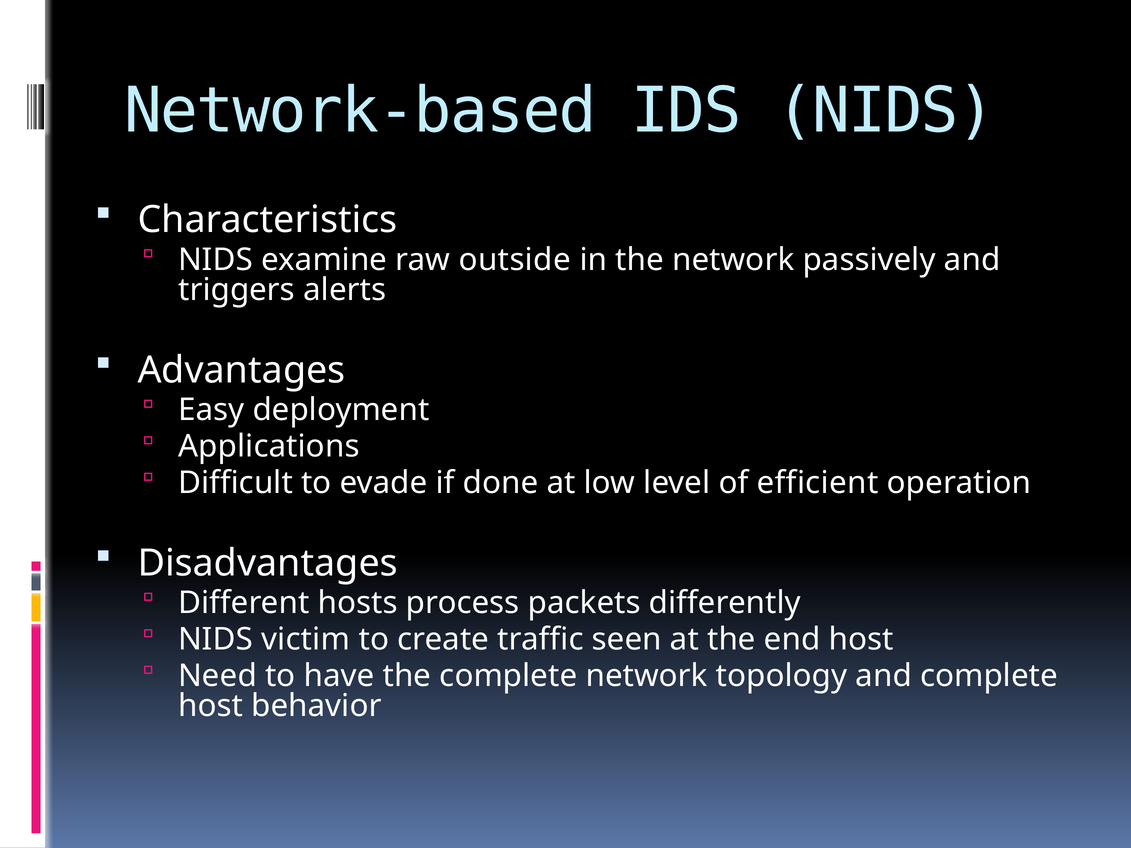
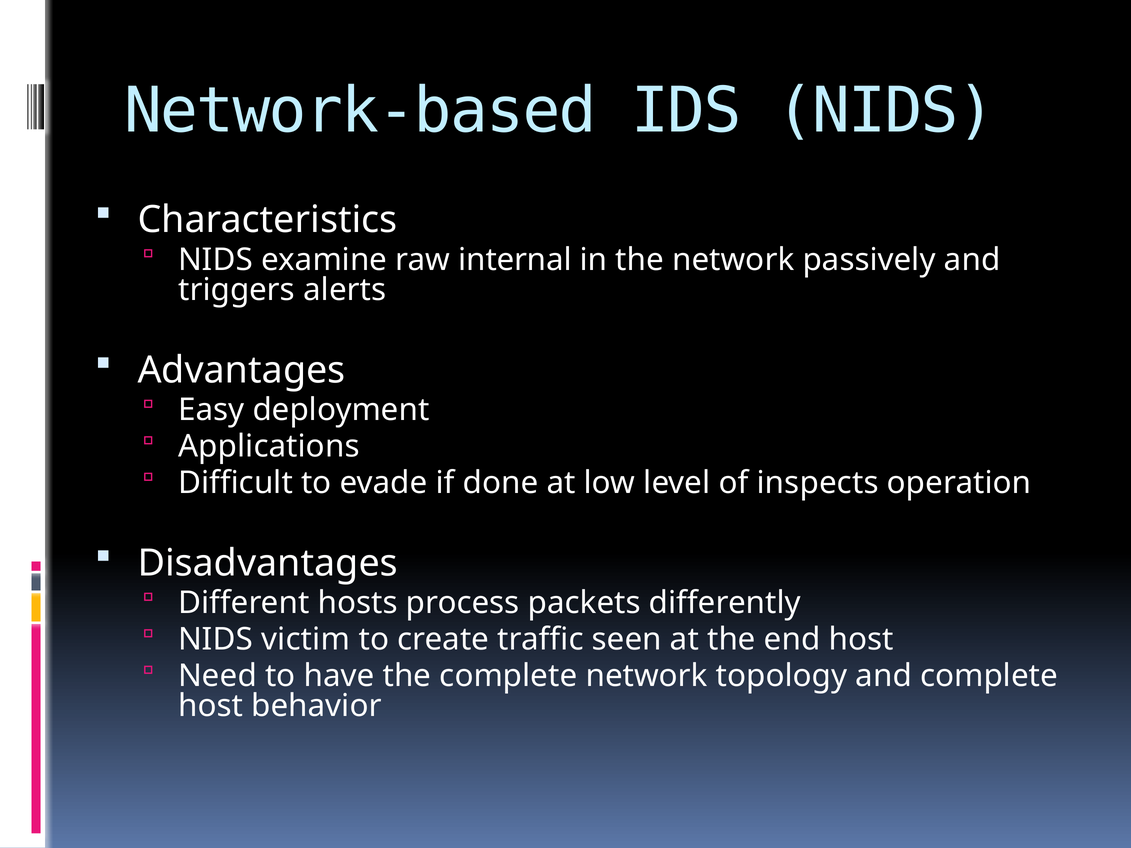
outside: outside -> internal
efficient: efficient -> inspects
